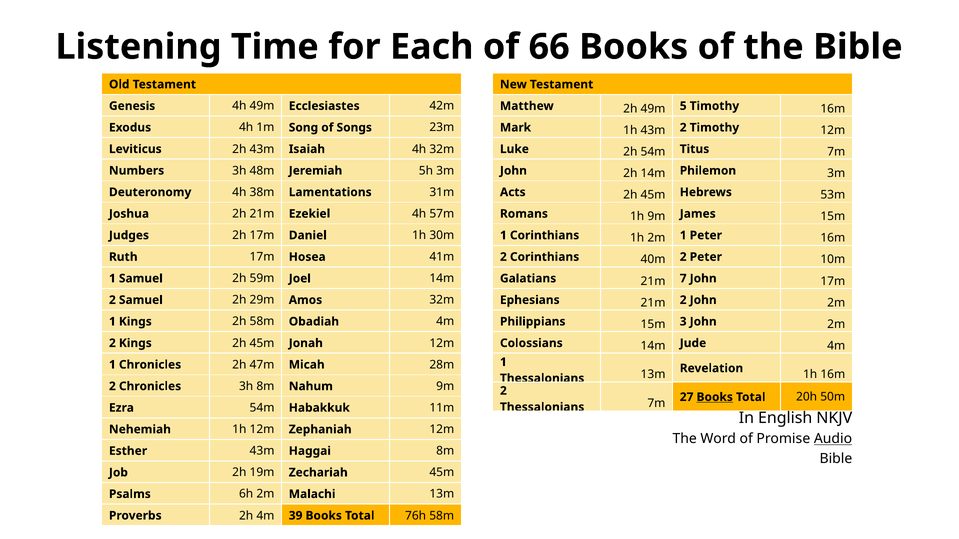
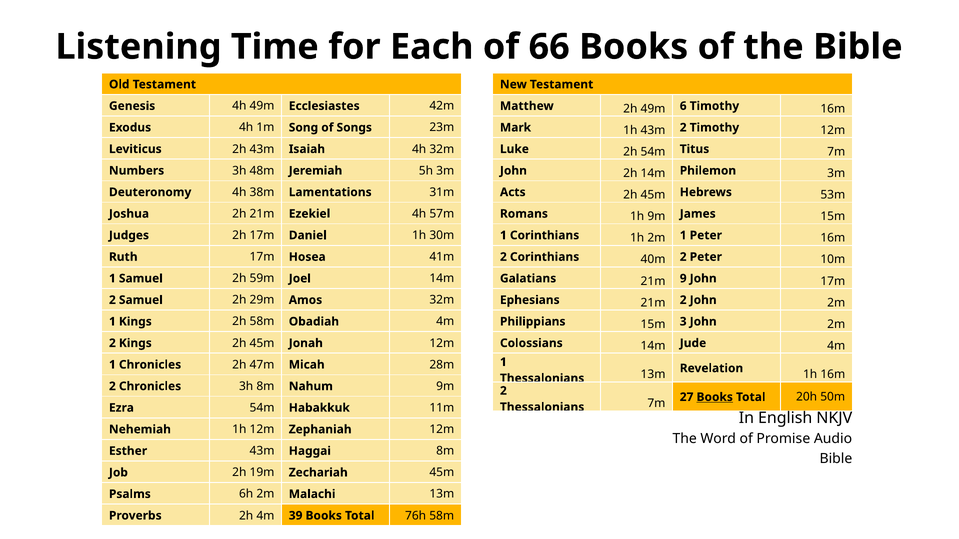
5: 5 -> 6
7: 7 -> 9
Audio underline: present -> none
